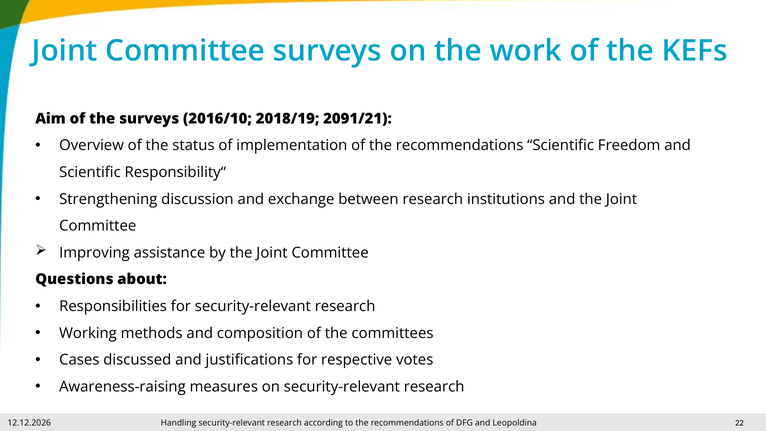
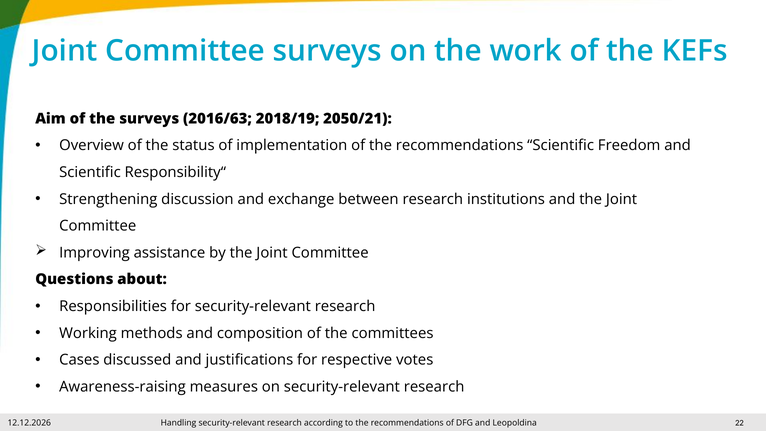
2016/10: 2016/10 -> 2016/63
2091/21: 2091/21 -> 2050/21
